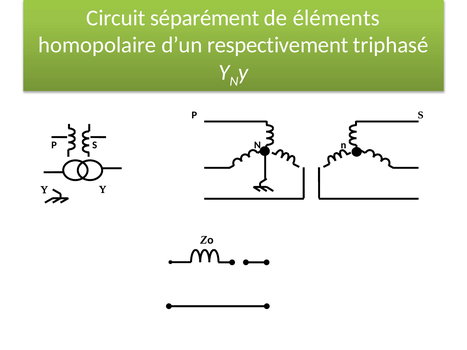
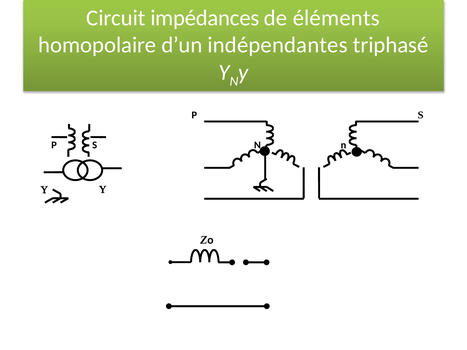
séparément: séparément -> impédances
respectivement: respectivement -> indépendantes
